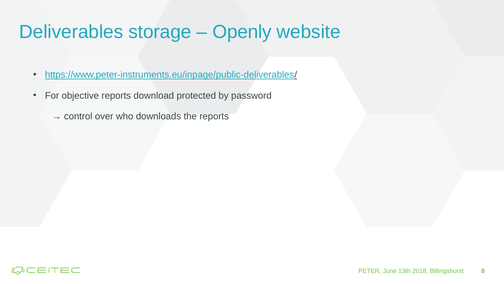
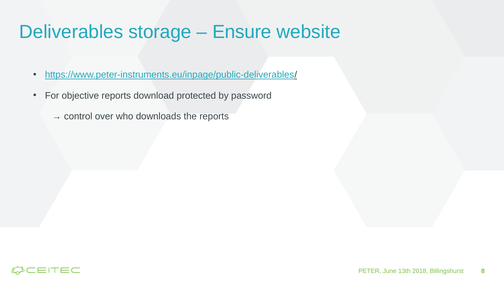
Openly: Openly -> Ensure
